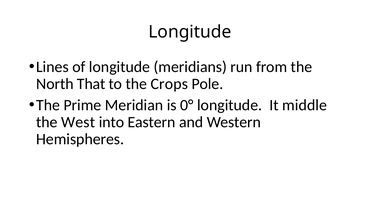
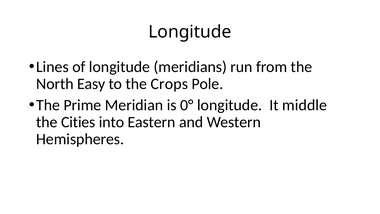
That: That -> Easy
West: West -> Cities
